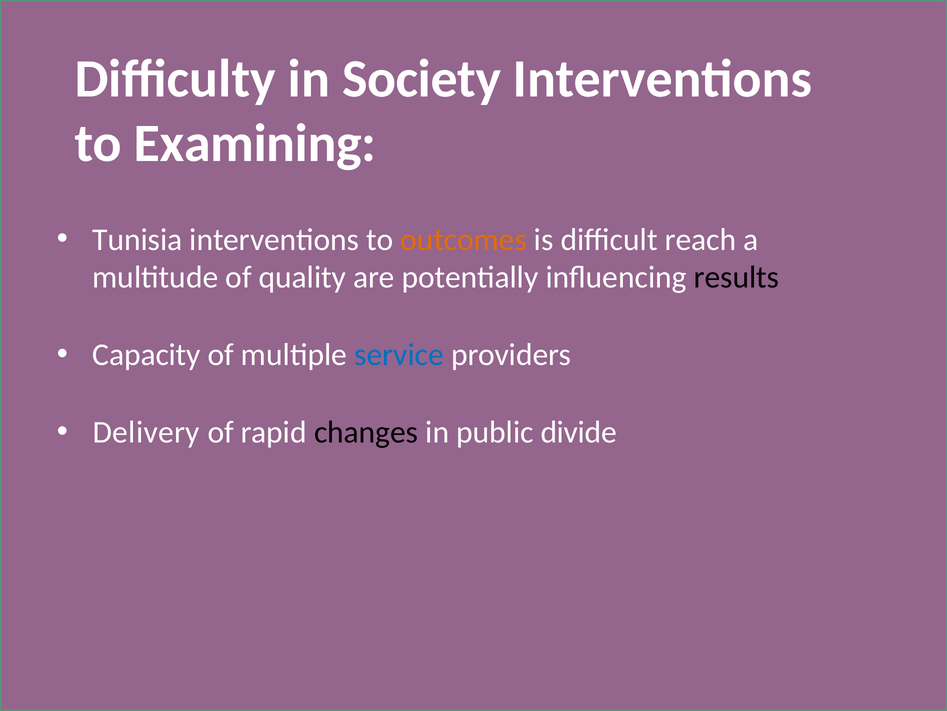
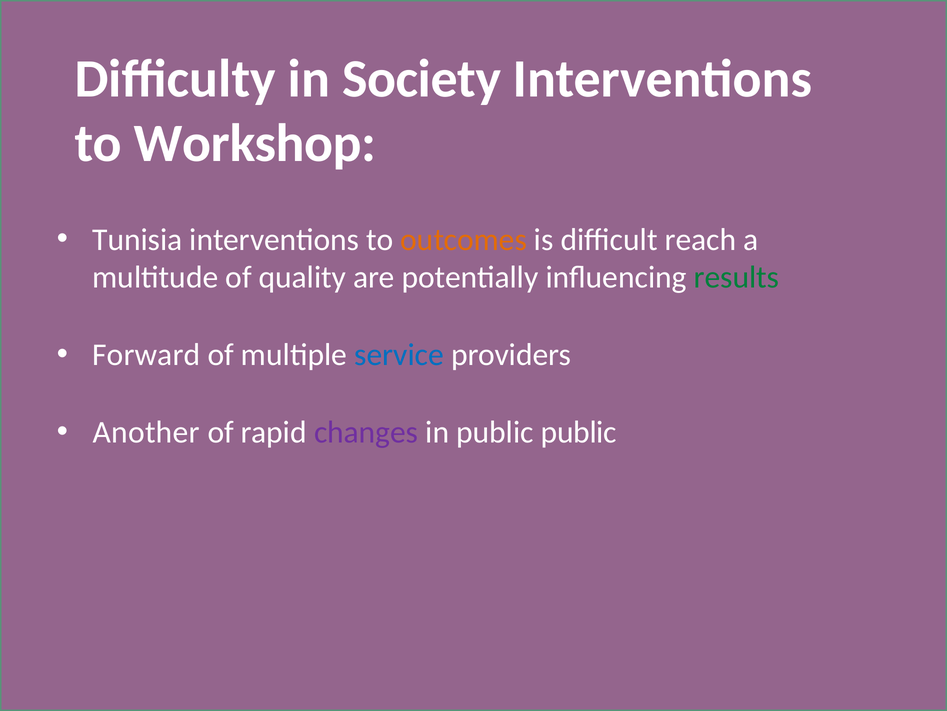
Examining: Examining -> Workshop
results colour: black -> green
Capacity: Capacity -> Forward
Delivery: Delivery -> Another
changes colour: black -> purple
public divide: divide -> public
